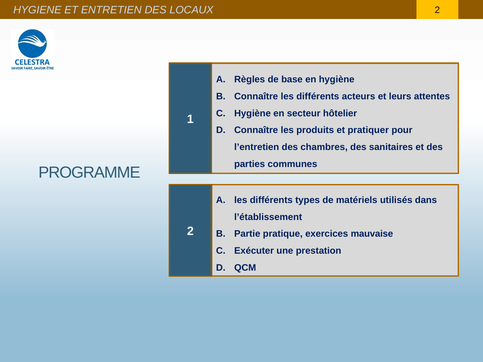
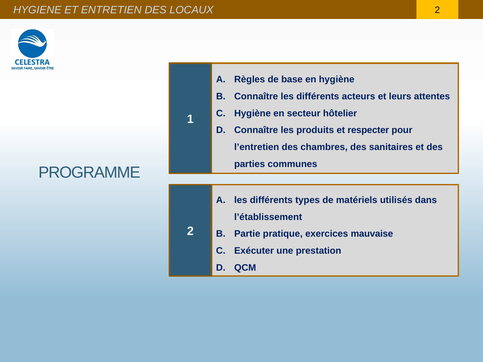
pratiquer: pratiquer -> respecter
